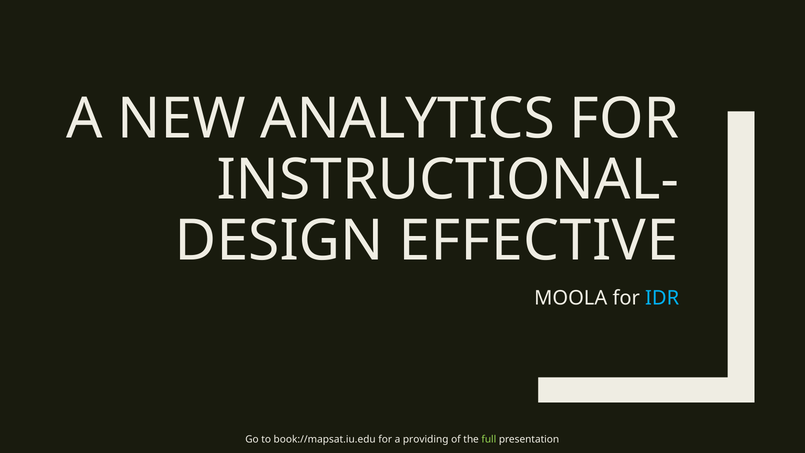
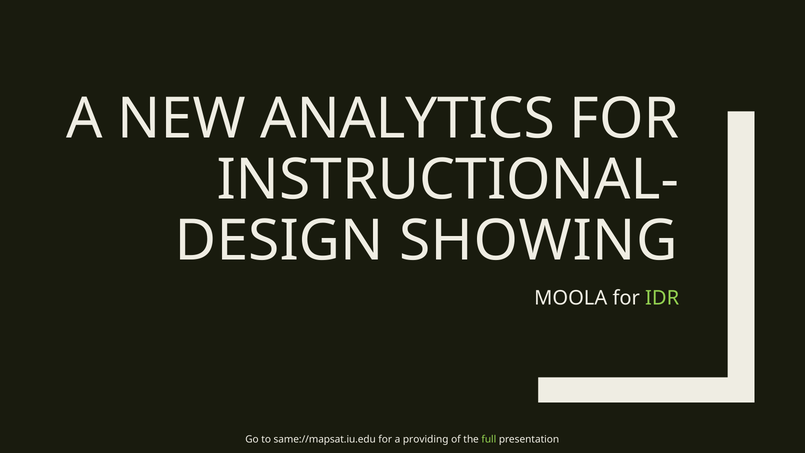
EFFECTIVE: EFFECTIVE -> SHOWING
IDR colour: light blue -> light green
book://mapsat.iu.edu: book://mapsat.iu.edu -> same://mapsat.iu.edu
